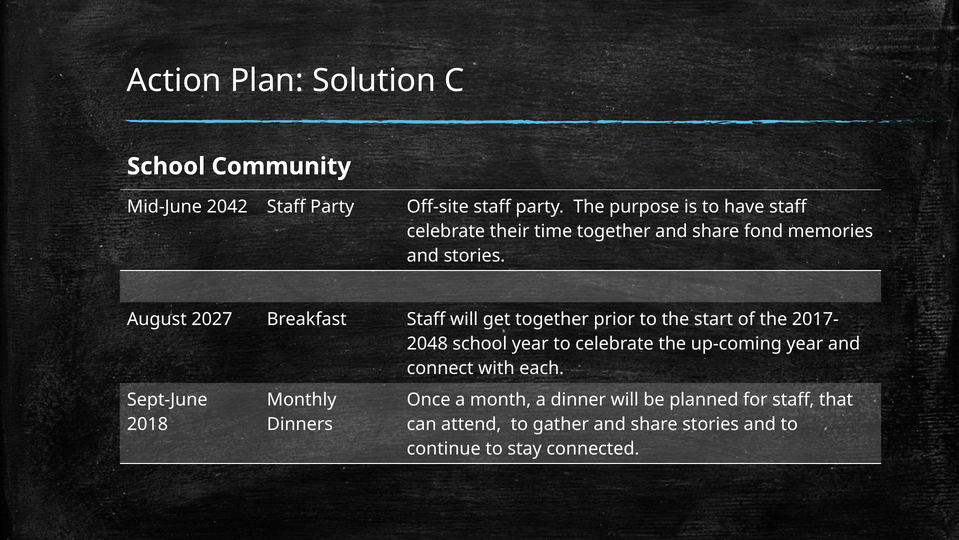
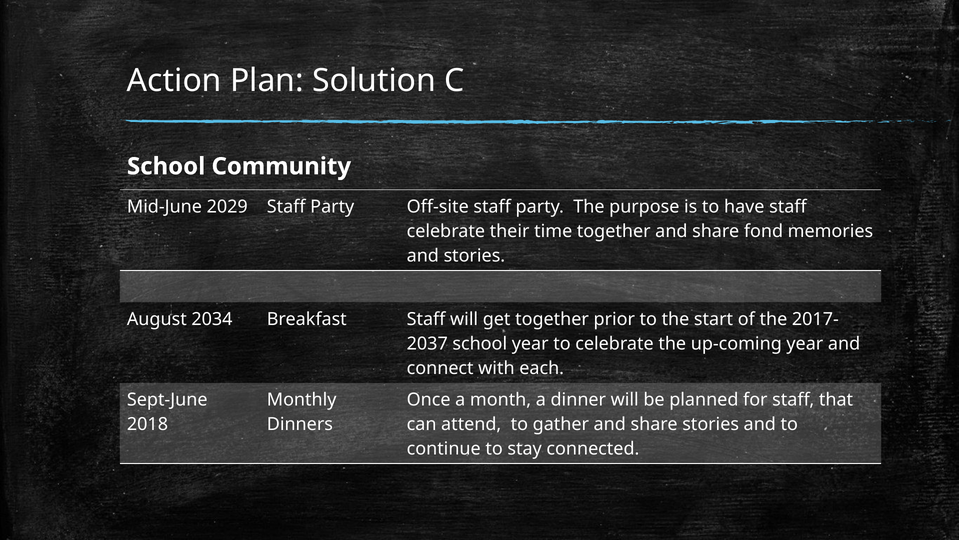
2042: 2042 -> 2029
2027: 2027 -> 2034
2048: 2048 -> 2037
